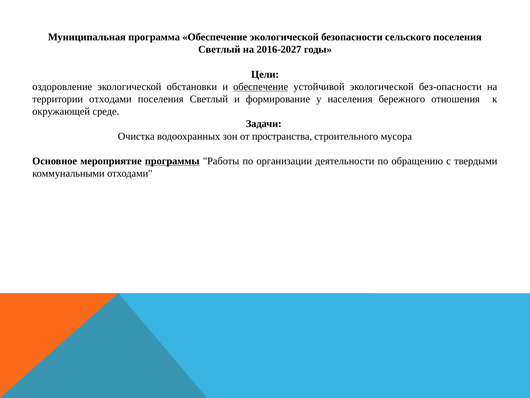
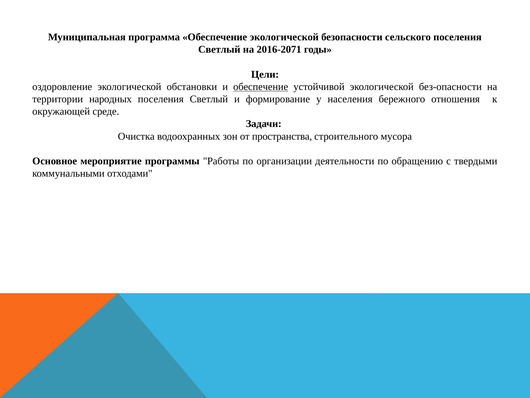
2016-2027: 2016-2027 -> 2016-2071
территории отходами: отходами -> народных
программы underline: present -> none
